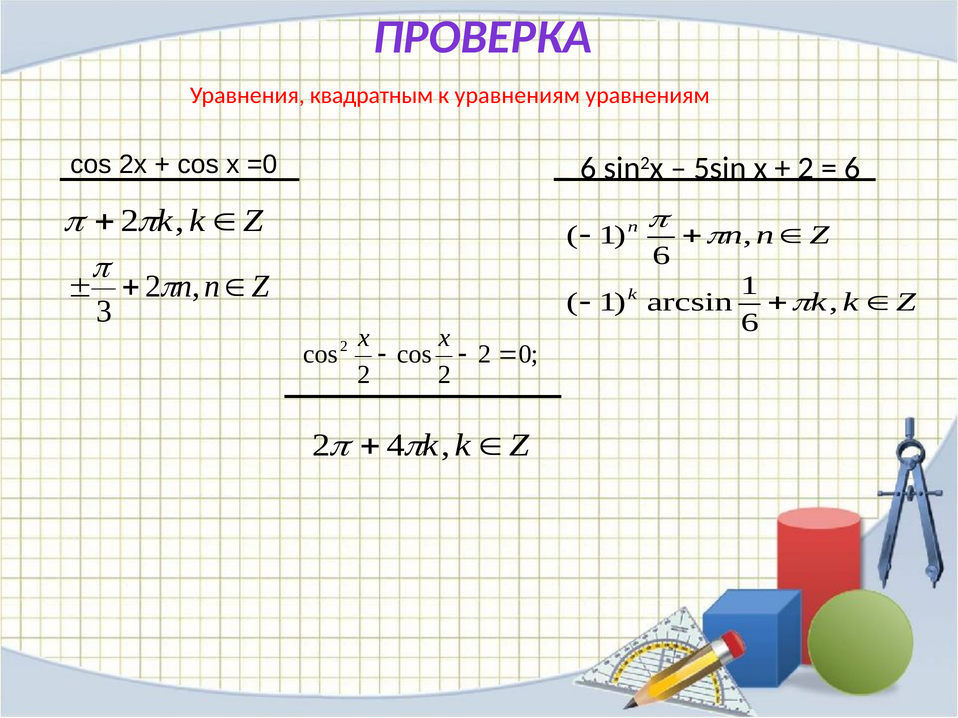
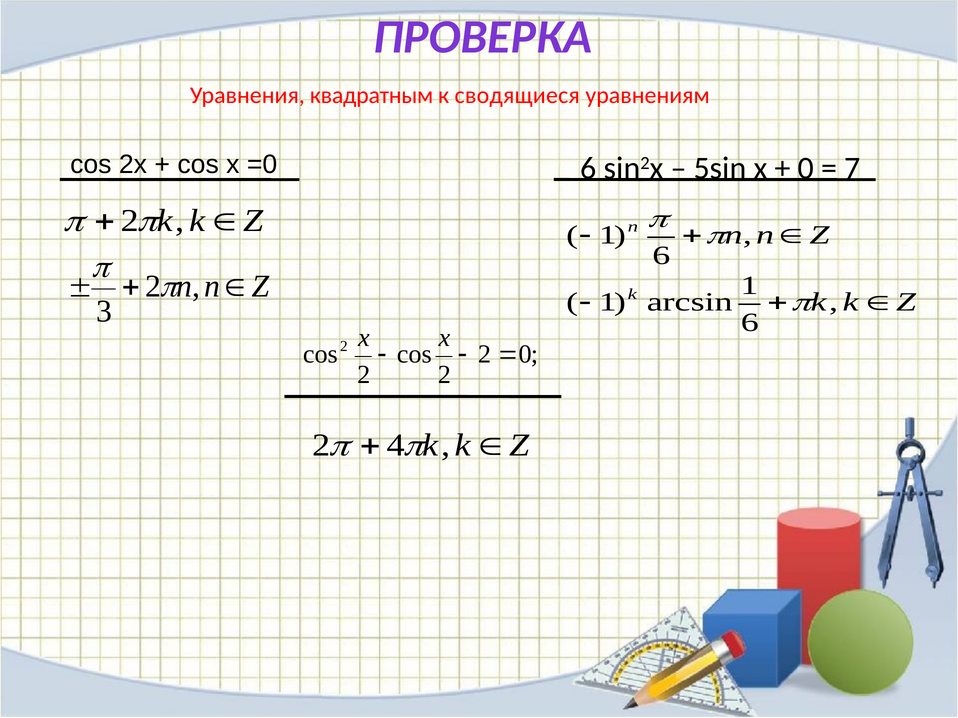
к уравнениям: уравнениям -> сводящиеся
2 at (806, 168): 2 -> 0
6 at (852, 168): 6 -> 7
